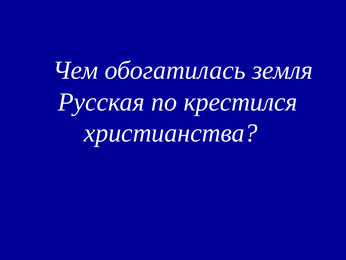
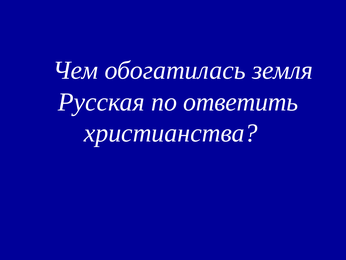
крестился: крестился -> ответить
